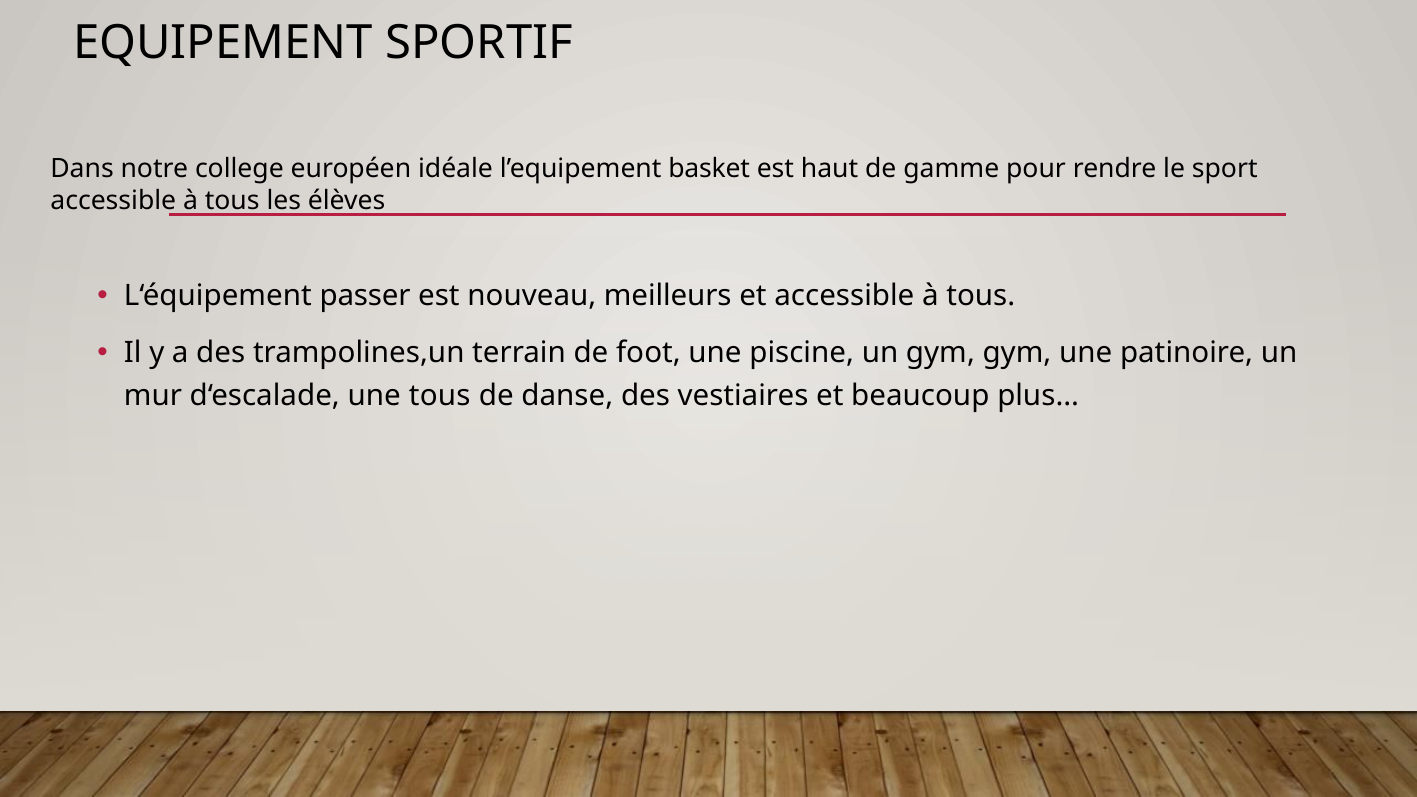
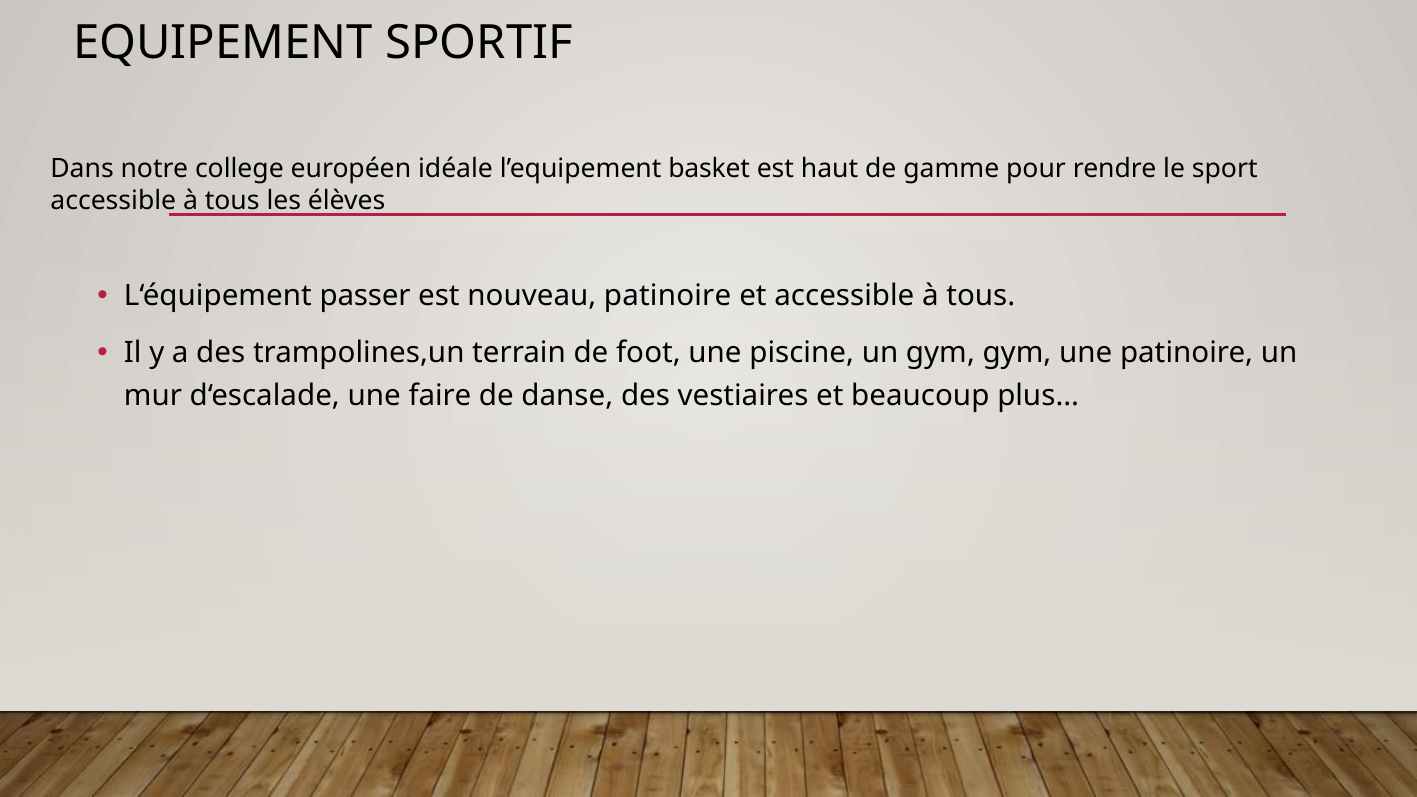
nouveau meilleurs: meilleurs -> patinoire
une tous: tous -> faire
